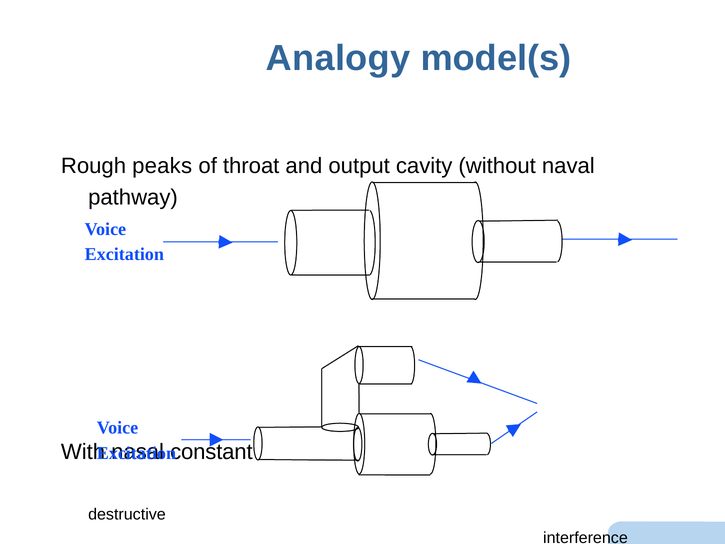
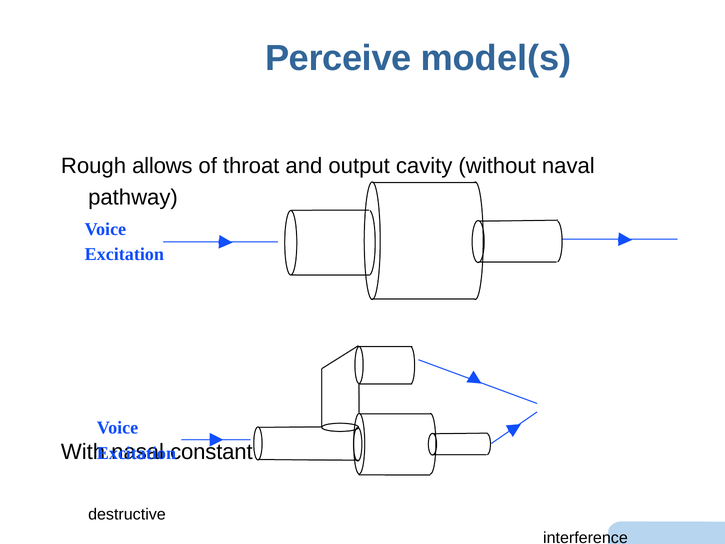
Analogy: Analogy -> Perceive
peaks: peaks -> allows
